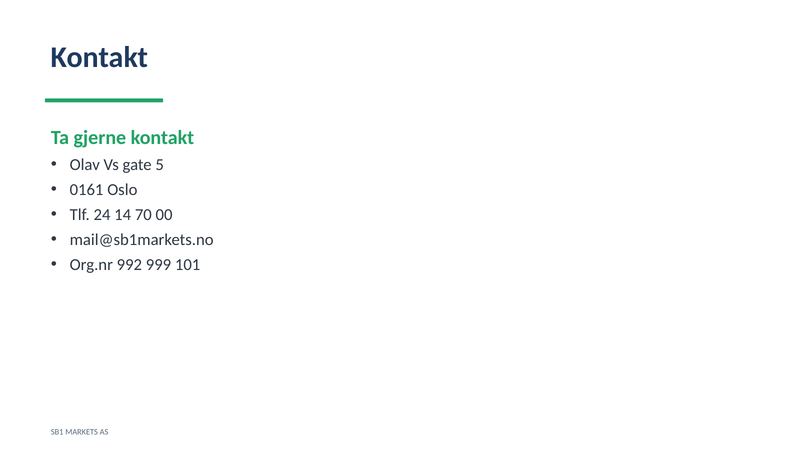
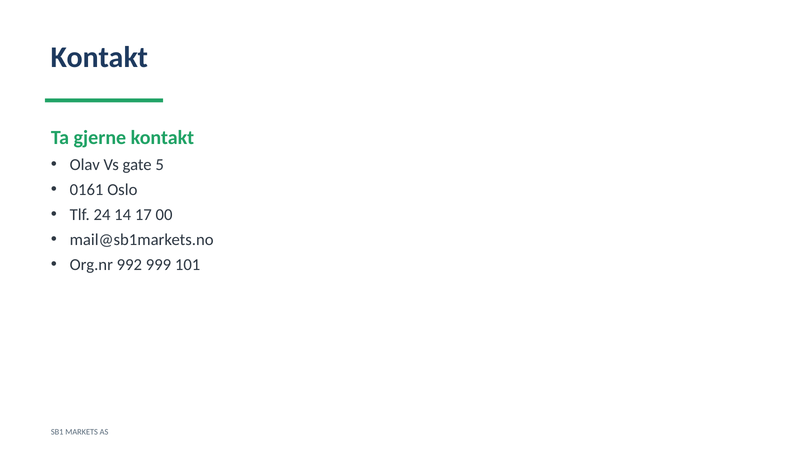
70: 70 -> 17
